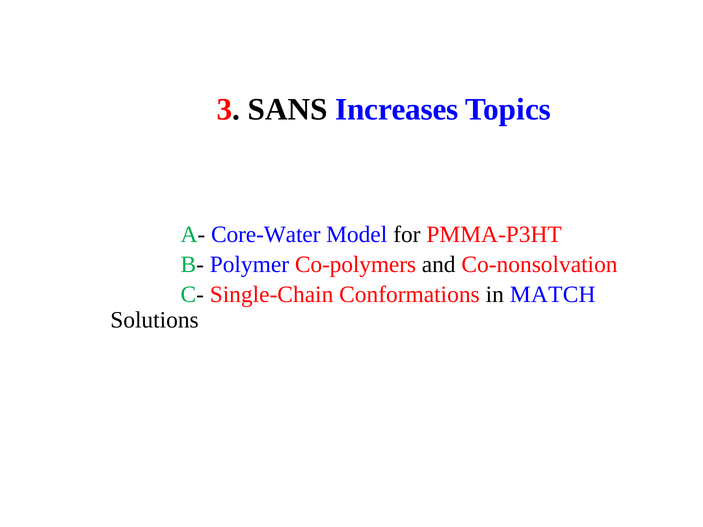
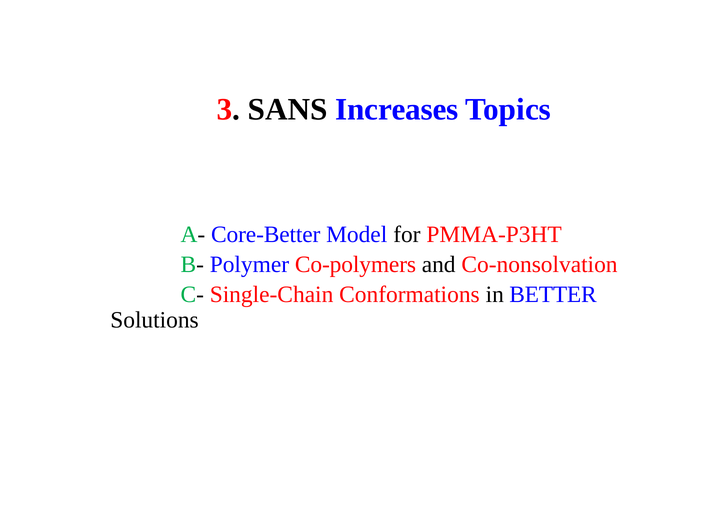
Core-Water: Core-Water -> Core-Better
MATCH: MATCH -> BETTER
